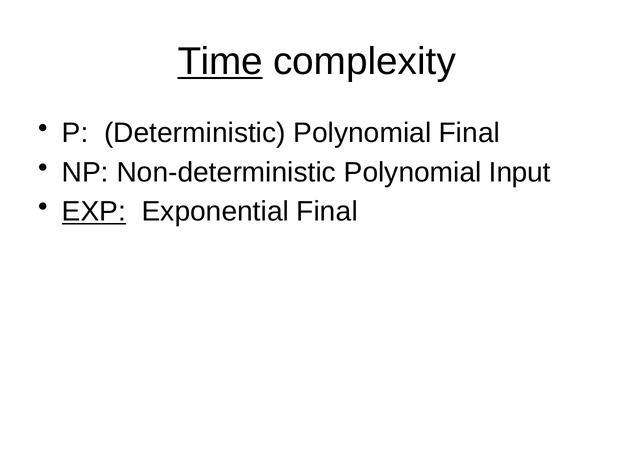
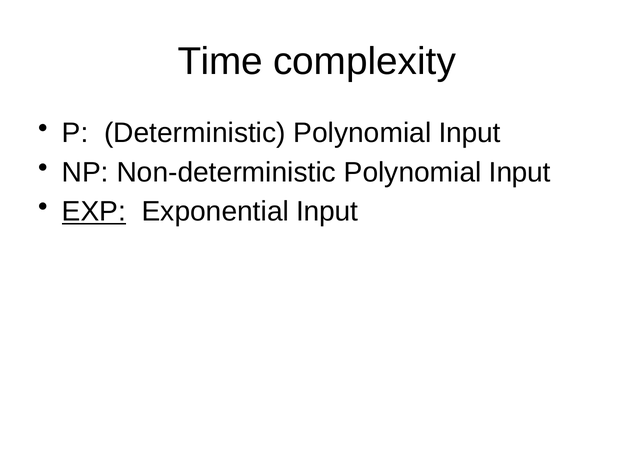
Time underline: present -> none
Deterministic Polynomial Final: Final -> Input
Exponential Final: Final -> Input
